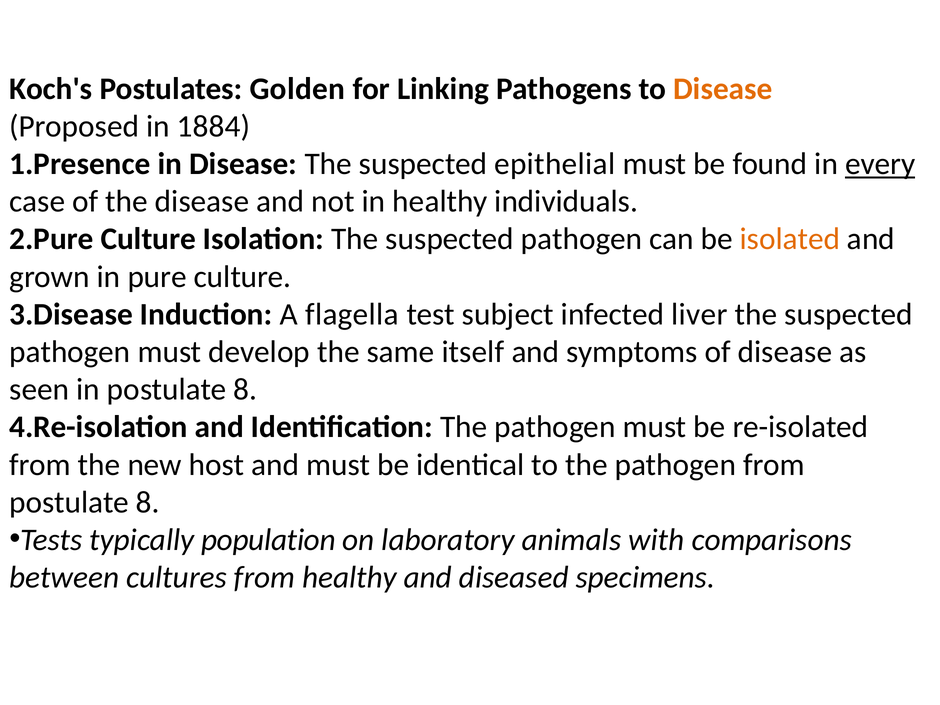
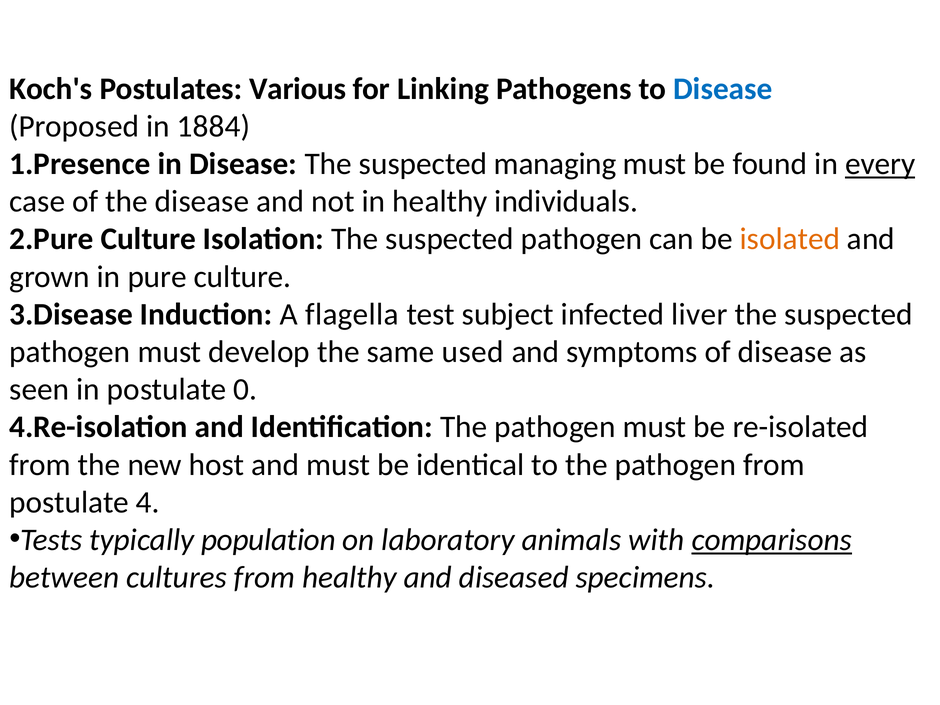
Golden: Golden -> Various
Disease at (723, 89) colour: orange -> blue
epithelial: epithelial -> managing
itself: itself -> used
in postulate 8: 8 -> 0
8 at (148, 502): 8 -> 4
comparisons underline: none -> present
